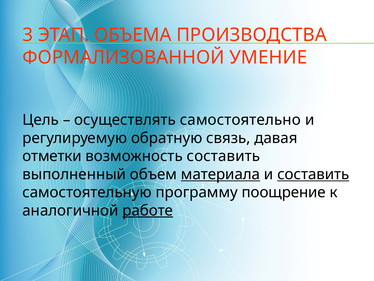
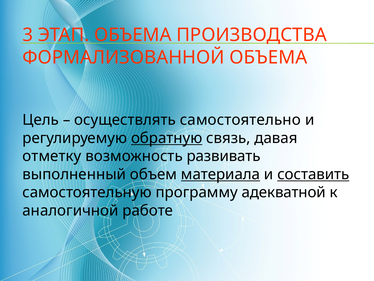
ФОРМАЛИЗОВАННОЙ УМЕНИЕ: УМЕНИЕ -> ОБЪЕМА
обратную underline: none -> present
отметки: отметки -> отметку
возможность составить: составить -> развивать
поощрение: поощрение -> адекватной
работе underline: present -> none
